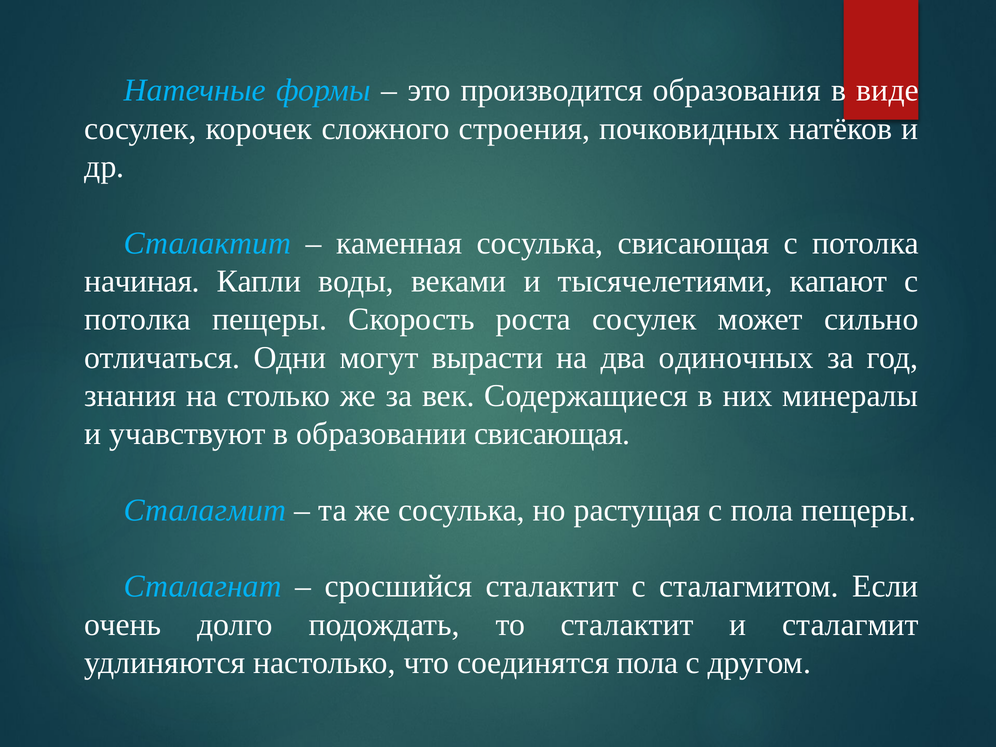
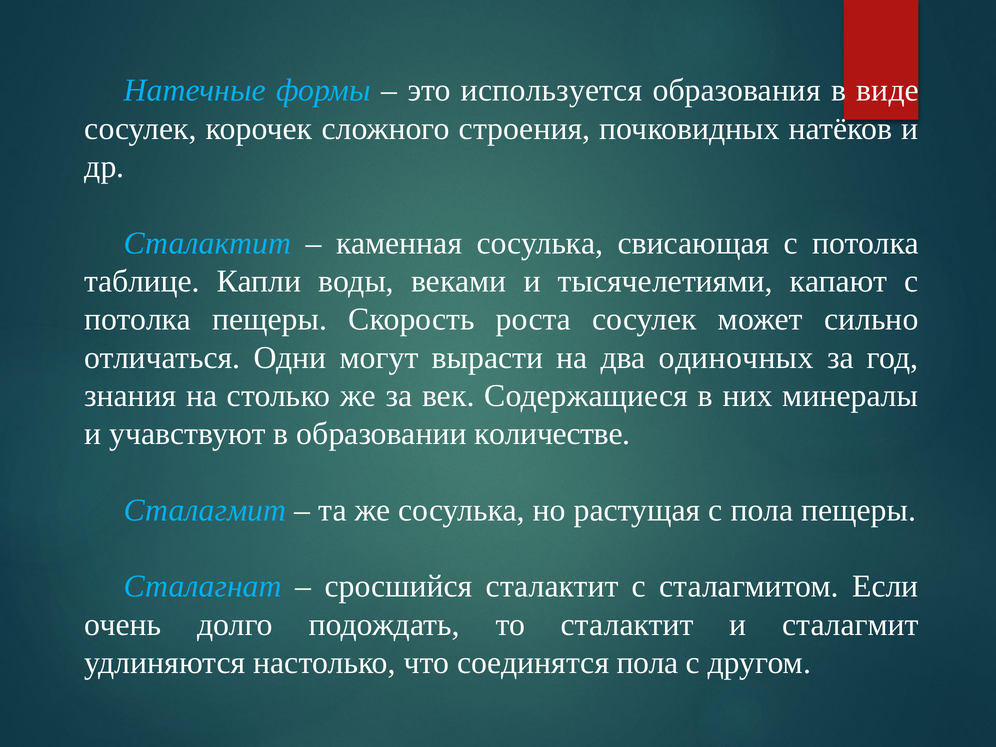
производится: производится -> используется
начиная: начиная -> таблице
образовании свисающая: свисающая -> количестве
